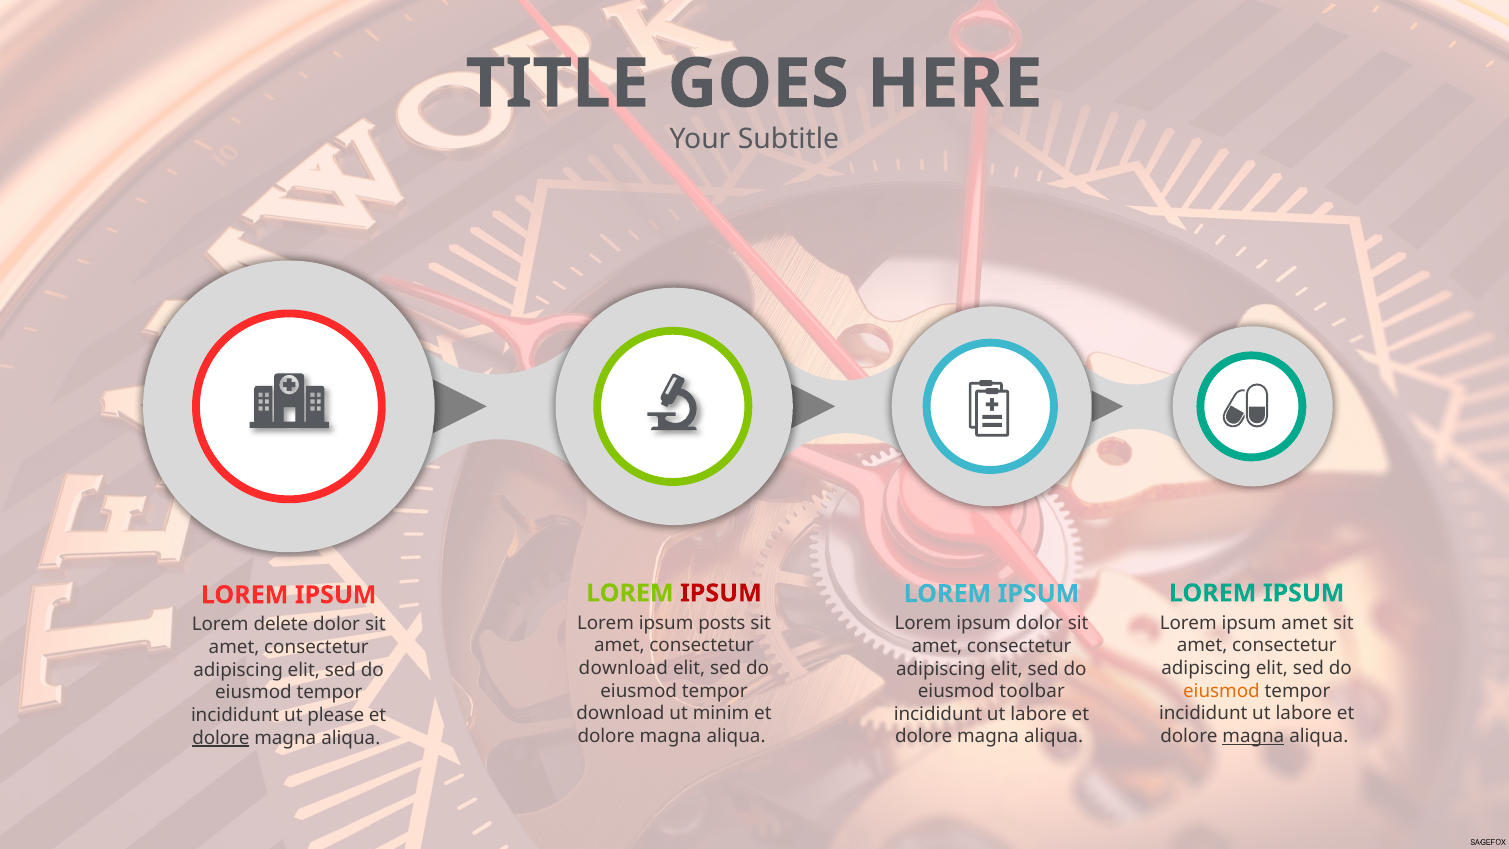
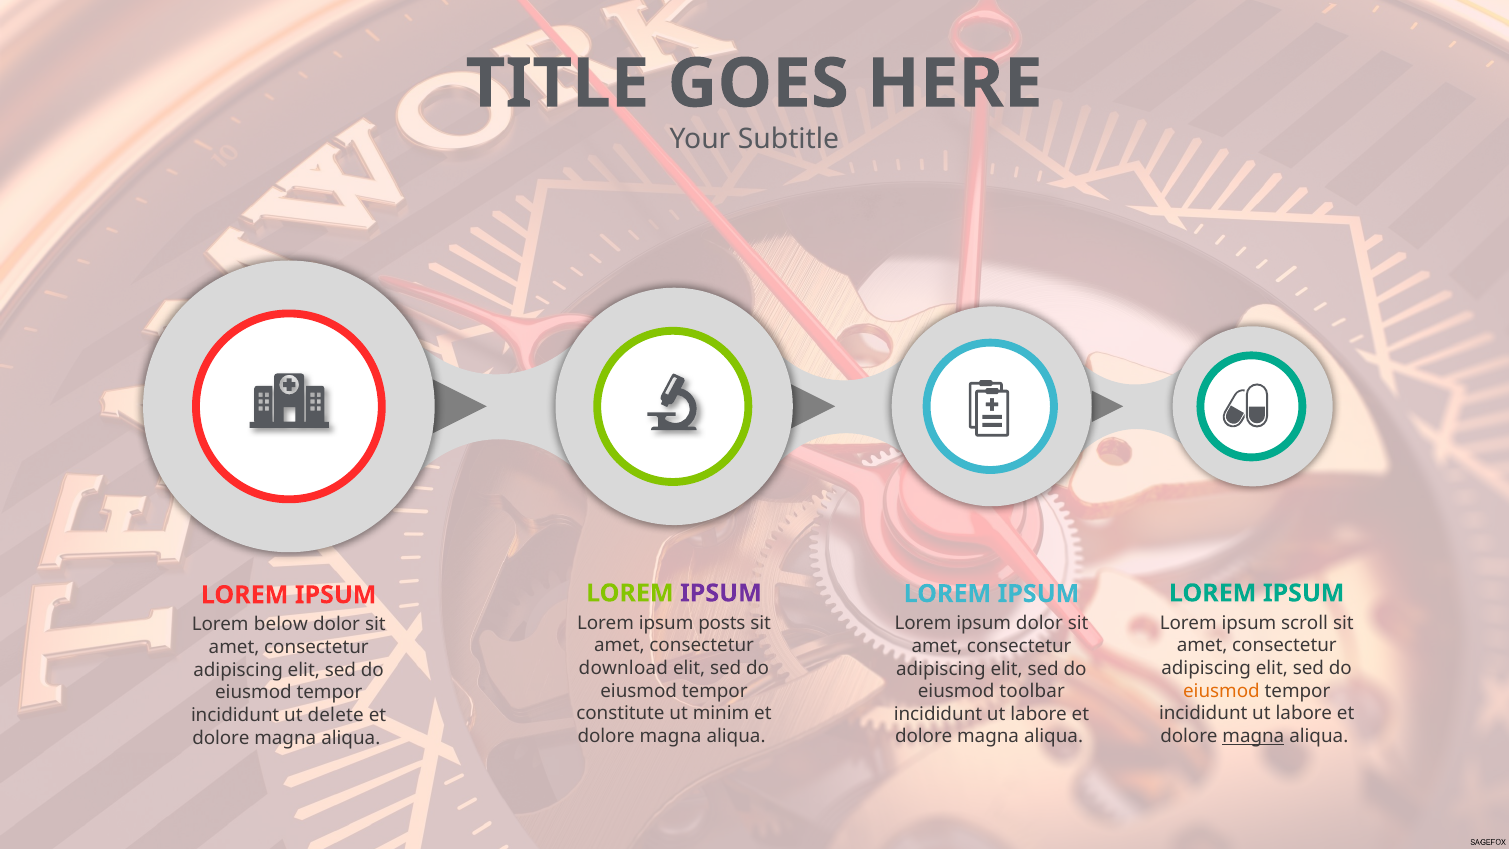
IPSUM at (721, 593) colour: red -> purple
ipsum amet: amet -> scroll
delete: delete -> below
download at (620, 713): download -> constitute
please: please -> delete
dolore at (221, 738) underline: present -> none
